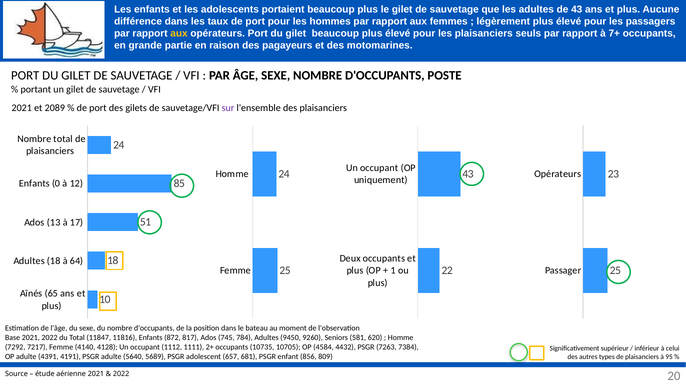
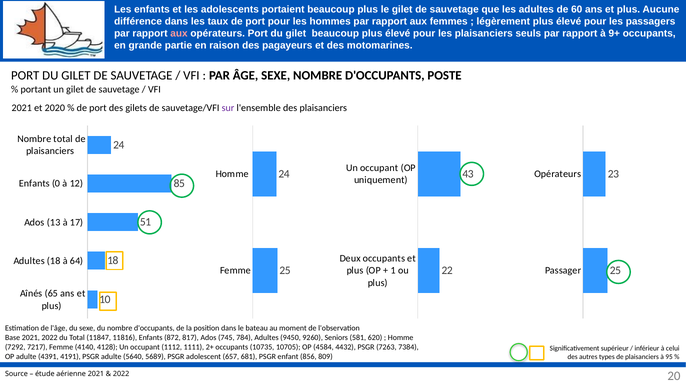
de 43: 43 -> 60
aux at (179, 33) colour: yellow -> pink
7+: 7+ -> 9+
2089: 2089 -> 2020
